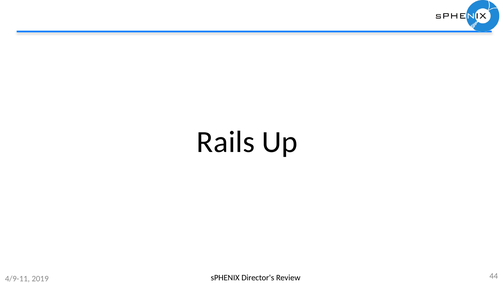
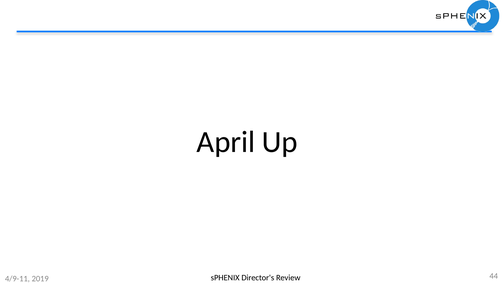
Rails: Rails -> April
